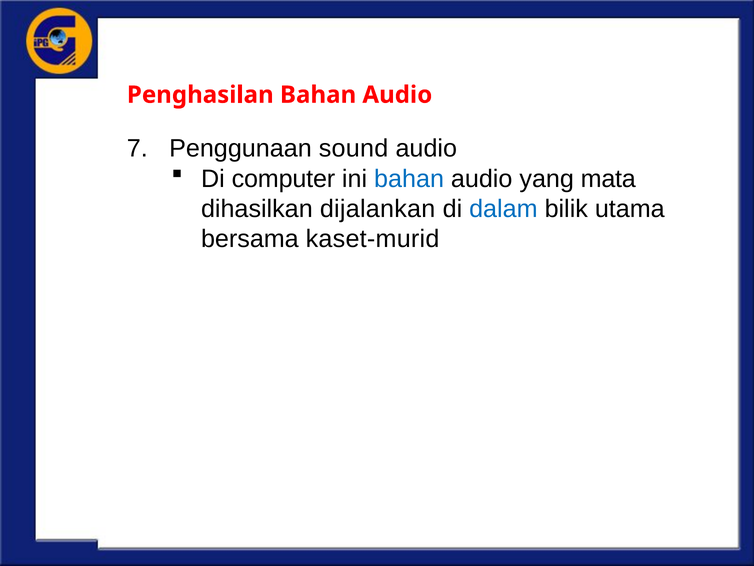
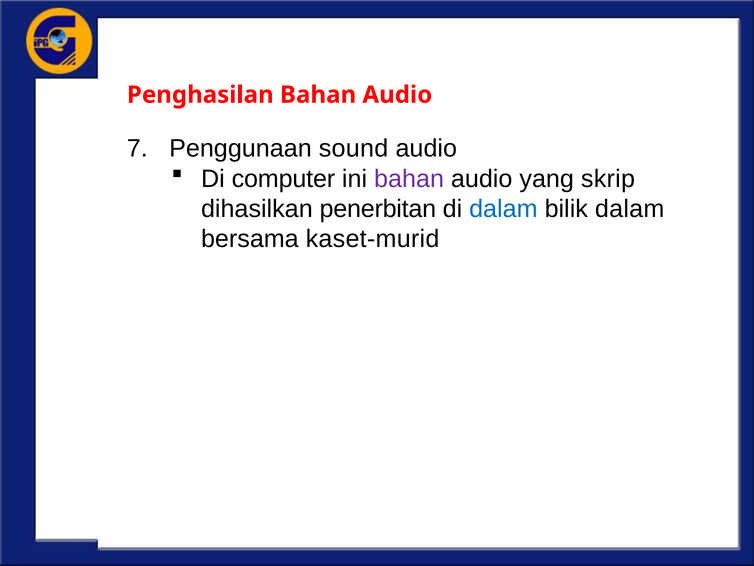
bahan at (409, 179) colour: blue -> purple
mata: mata -> skrip
dijalankan: dijalankan -> penerbitan
bilik utama: utama -> dalam
